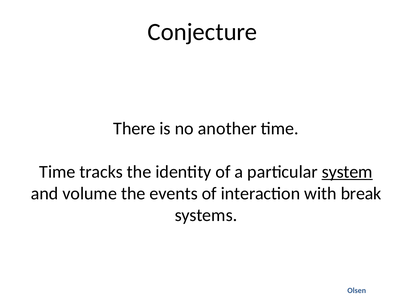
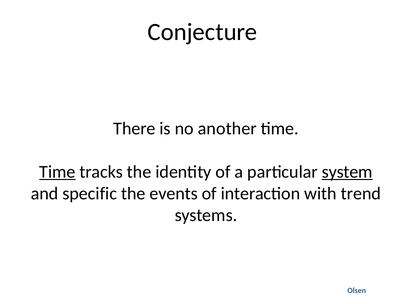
Time at (57, 172) underline: none -> present
volume: volume -> specific
break: break -> trend
